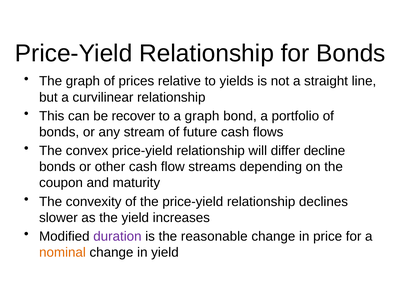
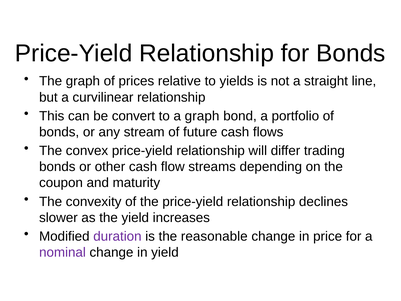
recover: recover -> convert
decline: decline -> trading
nominal colour: orange -> purple
